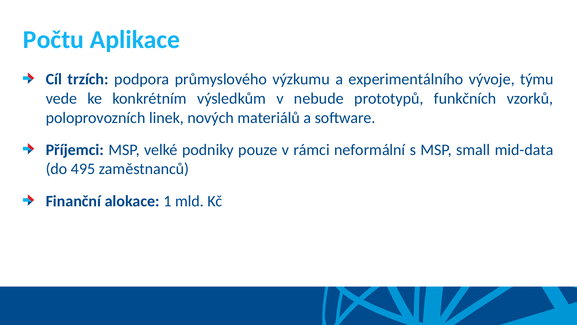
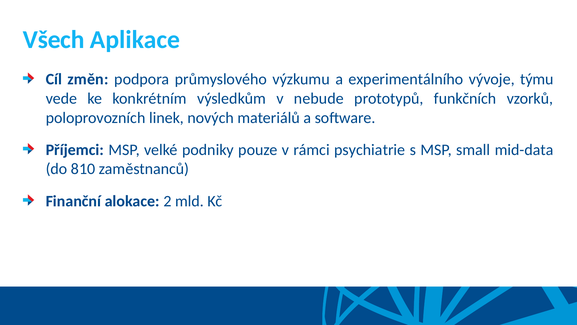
Počtu: Počtu -> Všech
trzích: trzích -> změn
neformální: neformální -> psychiatrie
495: 495 -> 810
1: 1 -> 2
